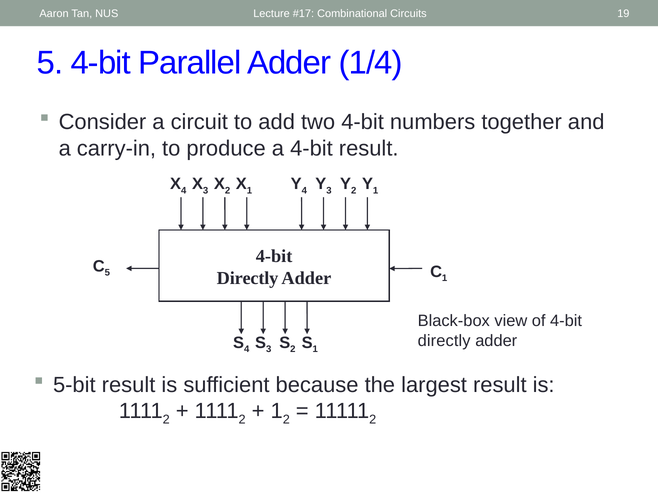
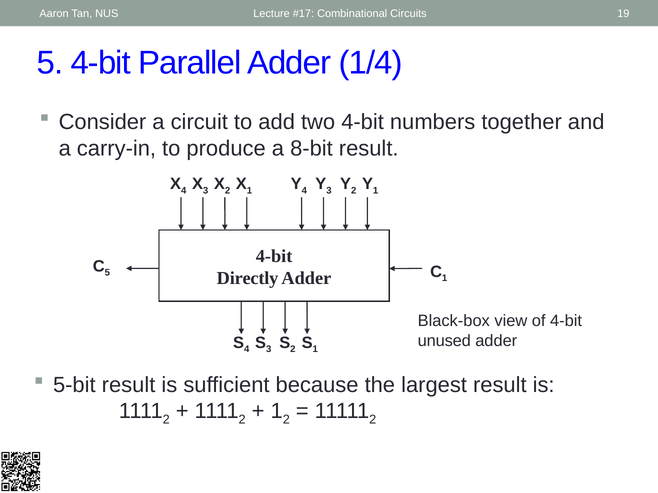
a 4-bit: 4-bit -> 8-bit
directly at (444, 341): directly -> unused
